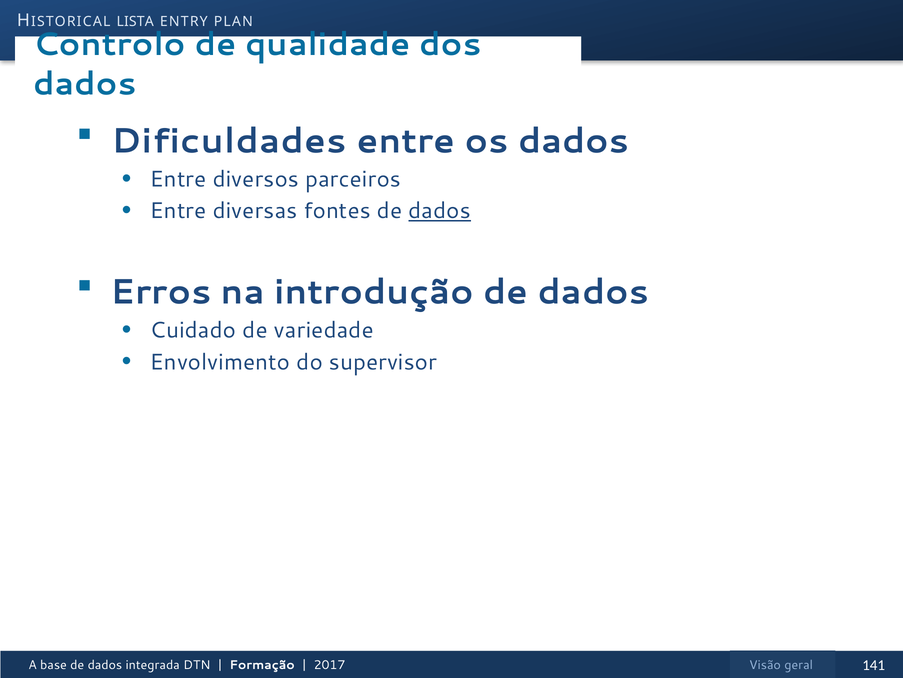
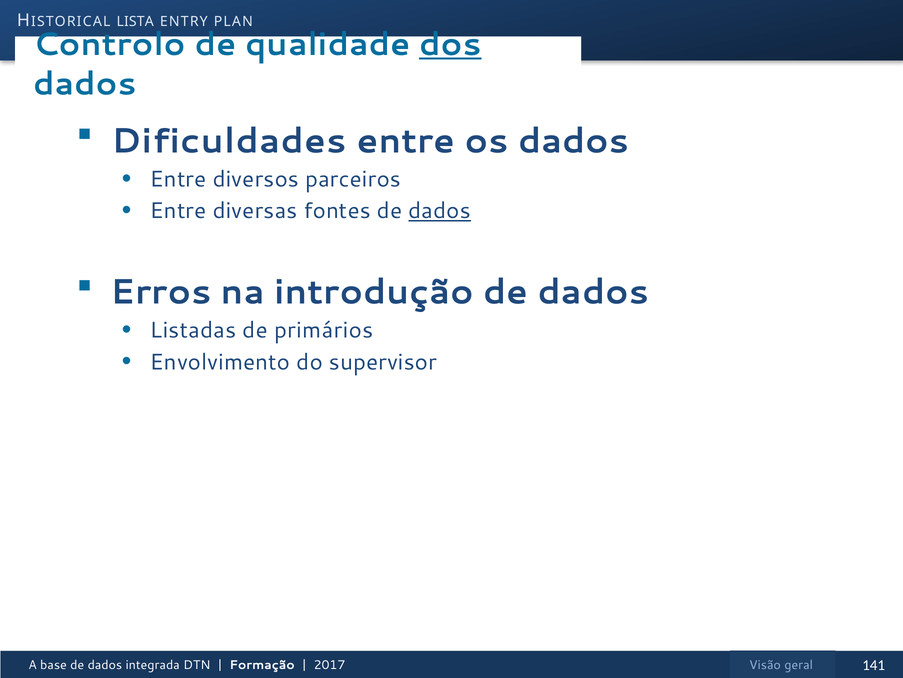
dos underline: none -> present
Cuidado: Cuidado -> Listadas
variedade: variedade -> primários
